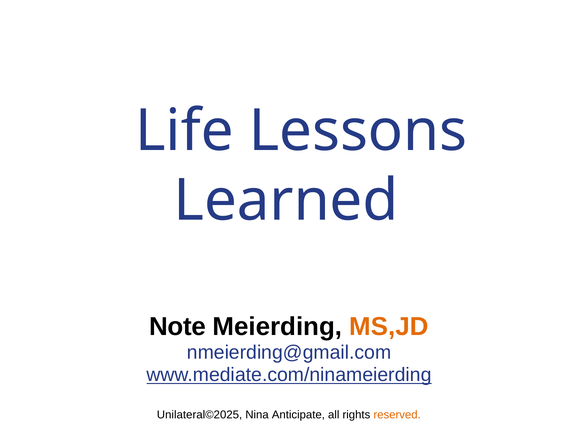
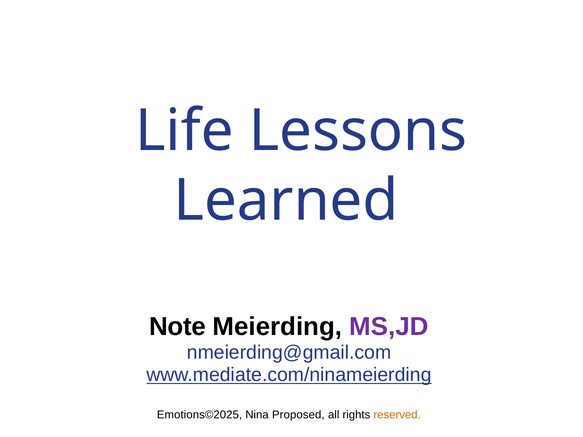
MS,JD colour: orange -> purple
Unilateral©2025: Unilateral©2025 -> Emotions©2025
Anticipate: Anticipate -> Proposed
